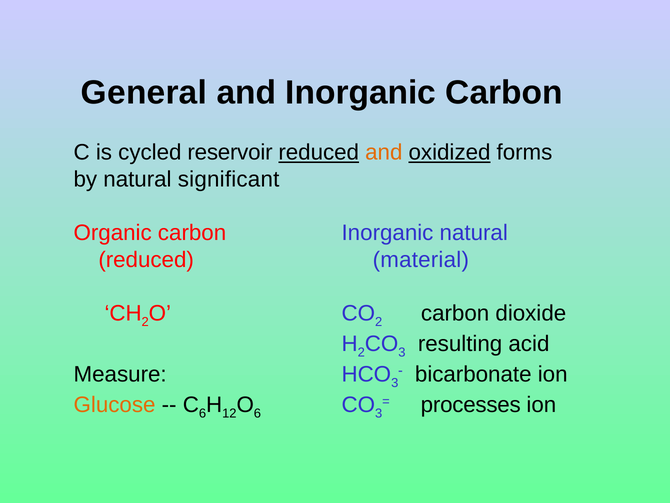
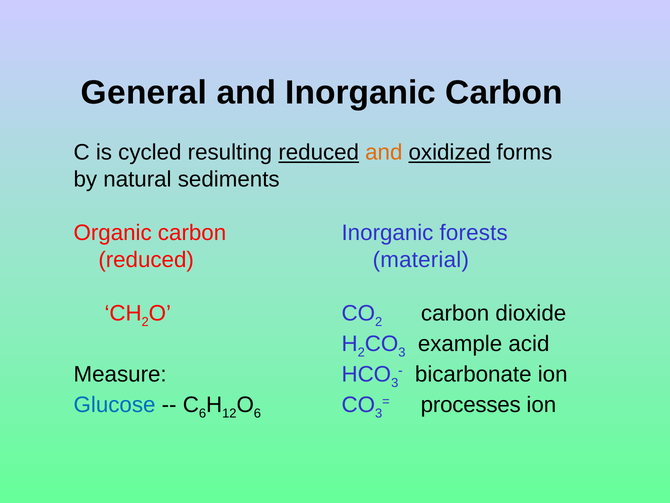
reservoir: reservoir -> resulting
significant: significant -> sediments
Inorganic natural: natural -> forests
resulting: resulting -> example
Glucose colour: orange -> blue
